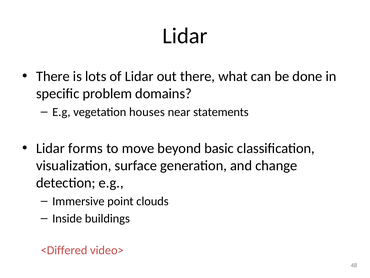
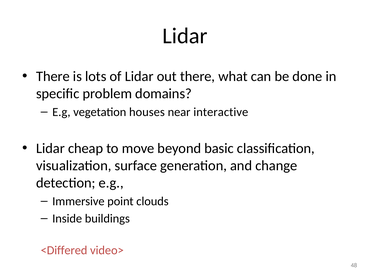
statements: statements -> interactive
forms: forms -> cheap
